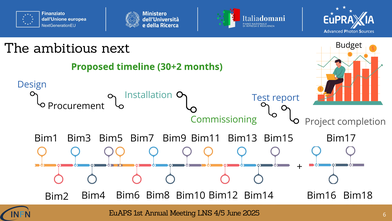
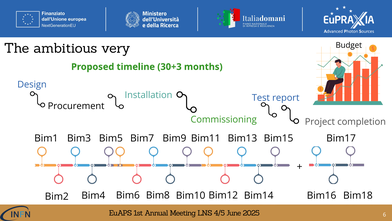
next: next -> very
30+2: 30+2 -> 30+3
